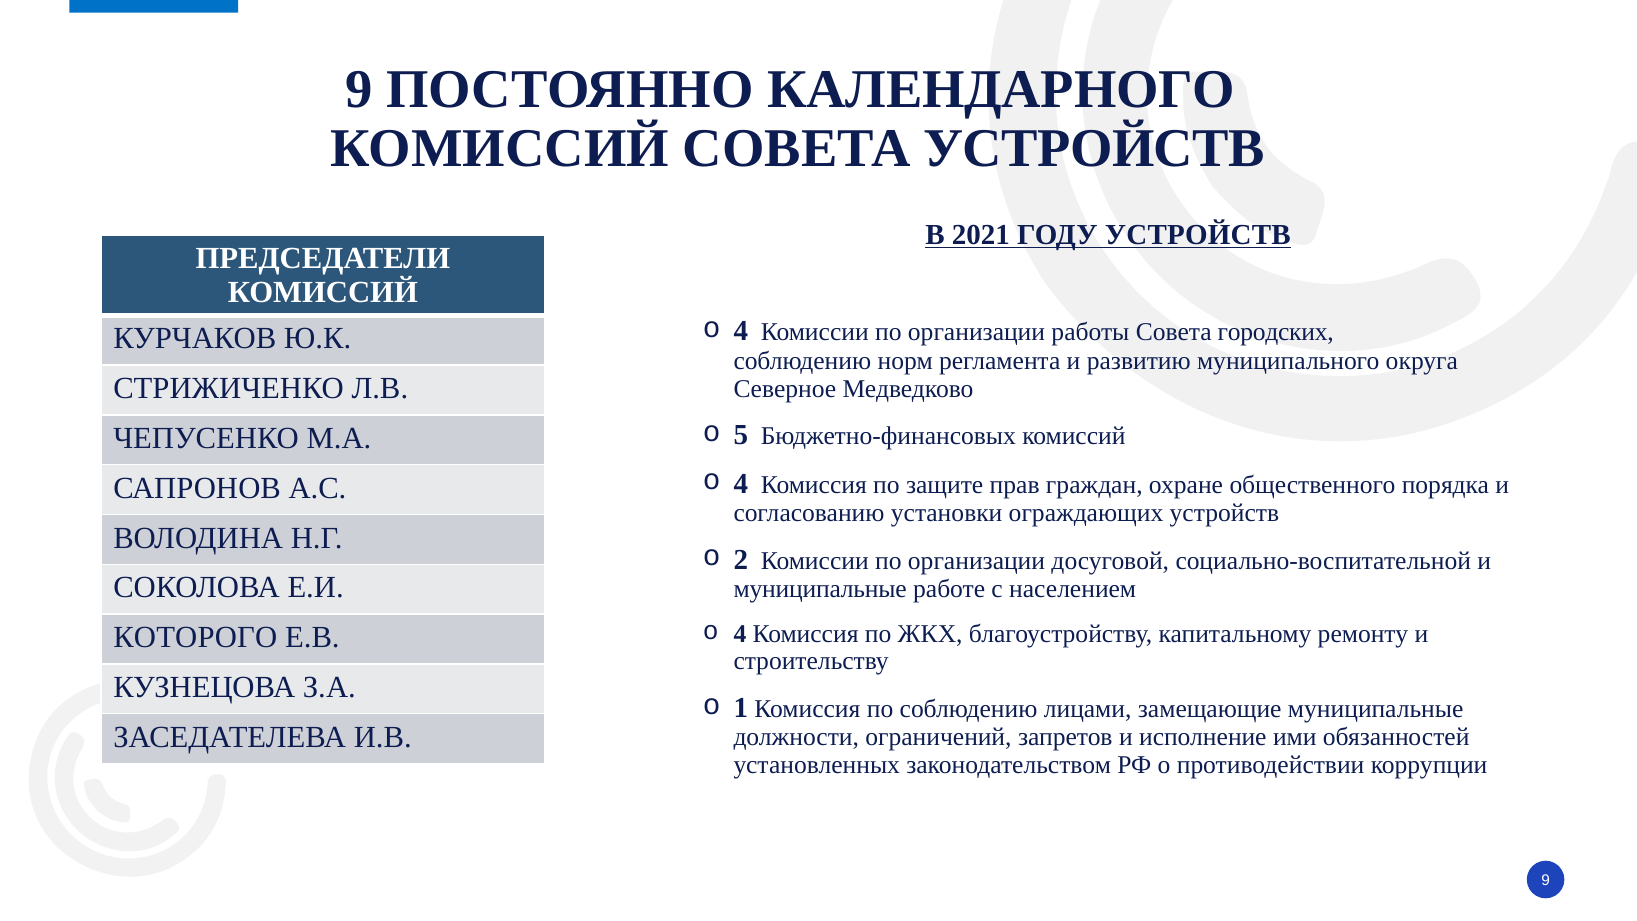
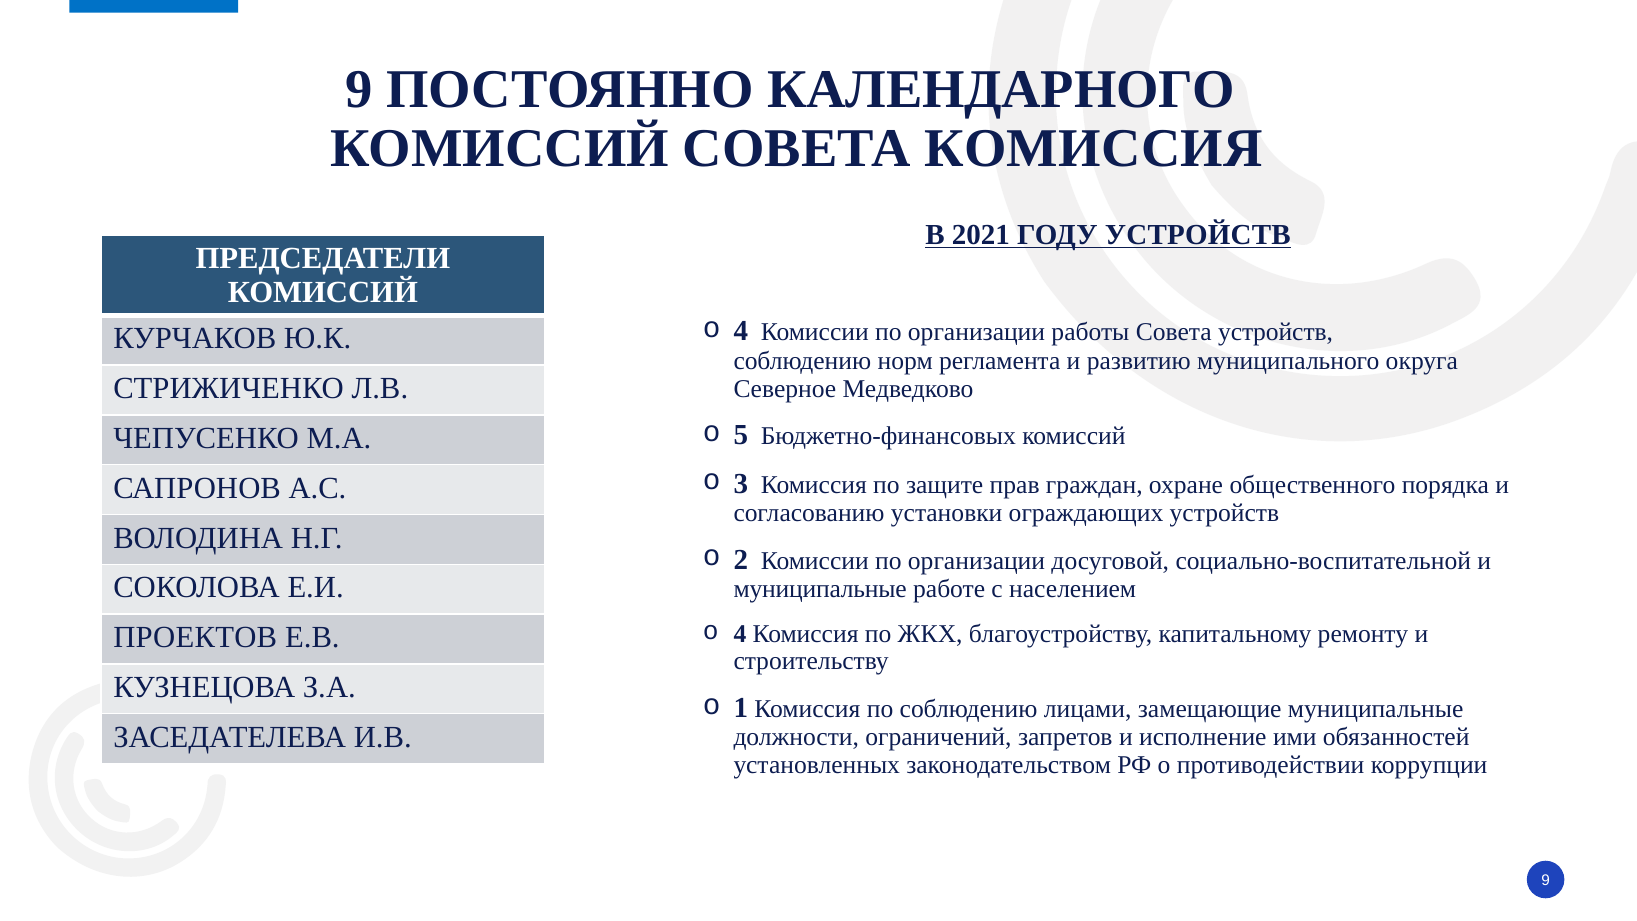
СОВЕТА УСТРОЙСТВ: УСТРОЙСТВ -> КОМИССИЯ
Совета городских: городских -> устройств
4 at (741, 483): 4 -> 3
КОТОРОГО: КОТОРОГО -> ПРОЕКТОВ
